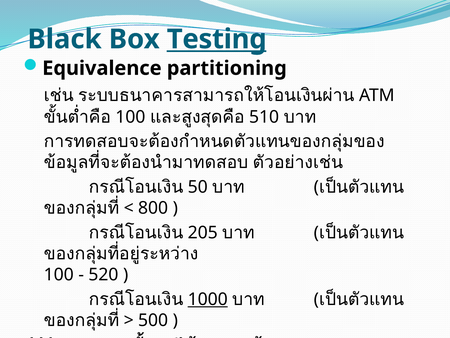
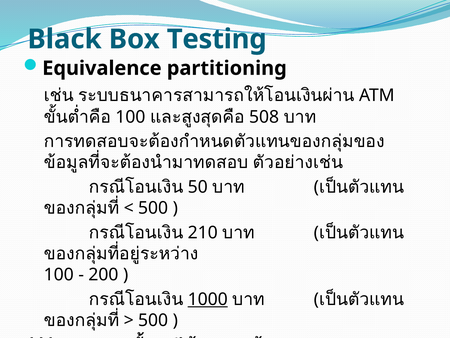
Testing underline: present -> none
510: 510 -> 508
800 at (153, 208): 800 -> 500
205: 205 -> 210
520: 520 -> 200
